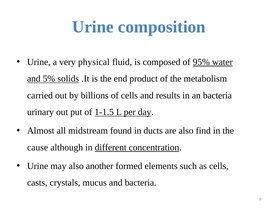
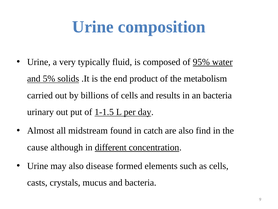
physical: physical -> typically
ducts: ducts -> catch
another: another -> disease
